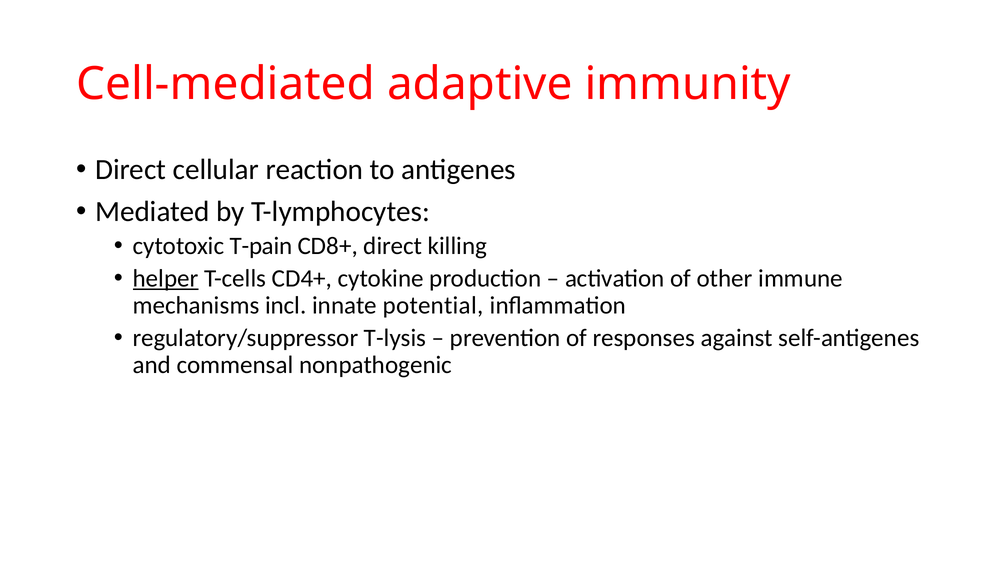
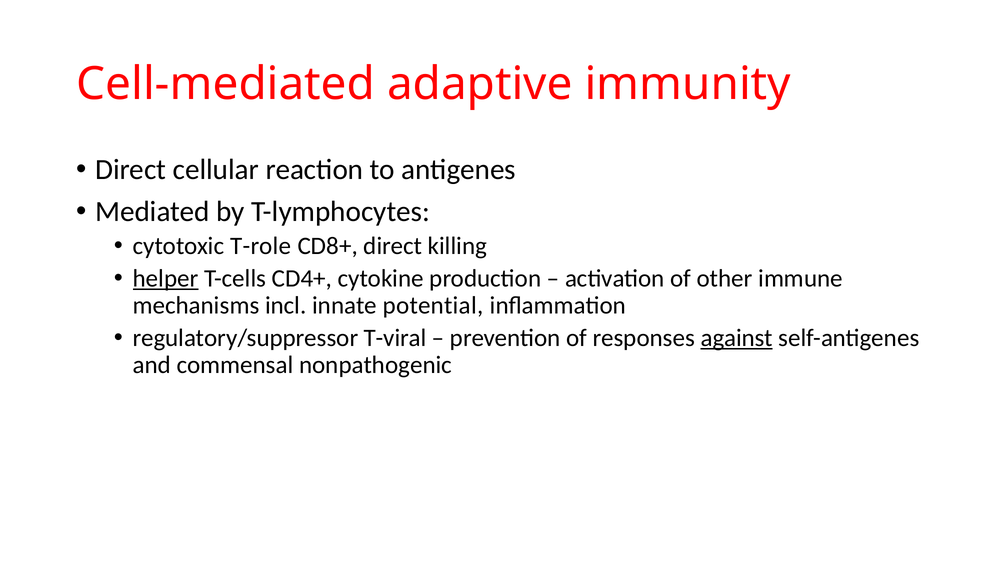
T-pain: T-pain -> T-role
T-lysis: T-lysis -> T-viral
against underline: none -> present
